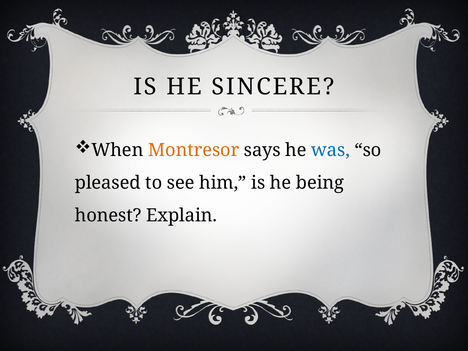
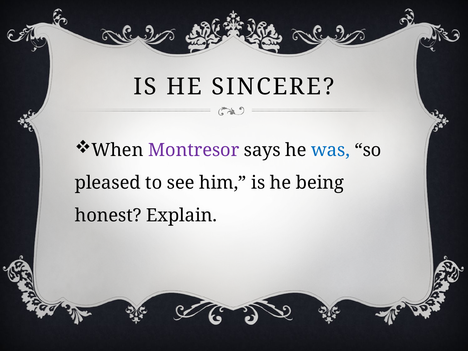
Montresor colour: orange -> purple
